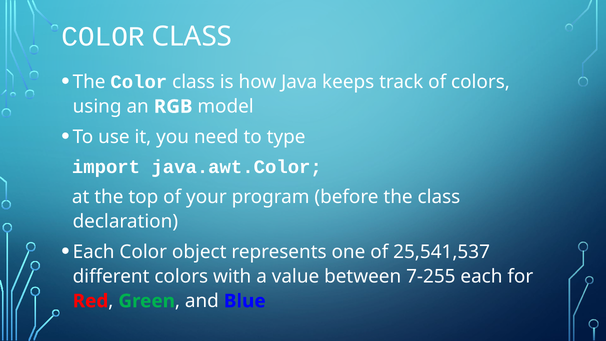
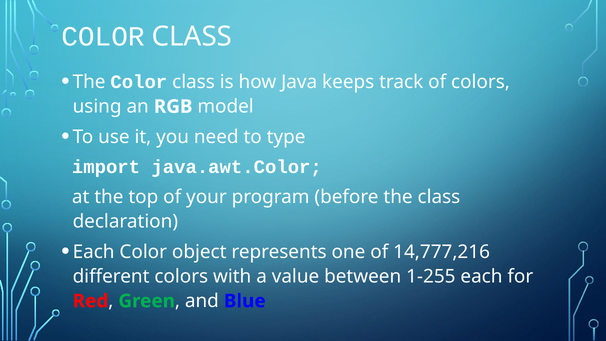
25,541,537: 25,541,537 -> 14,777,216
7-255: 7-255 -> 1-255
